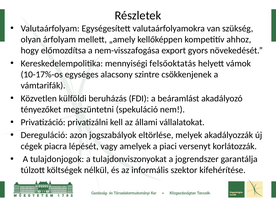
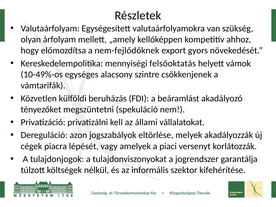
nem-visszafogása: nem-visszafogása -> nem-fejlődőknek
10-17%-os: 10-17%-os -> 10-49%-os
